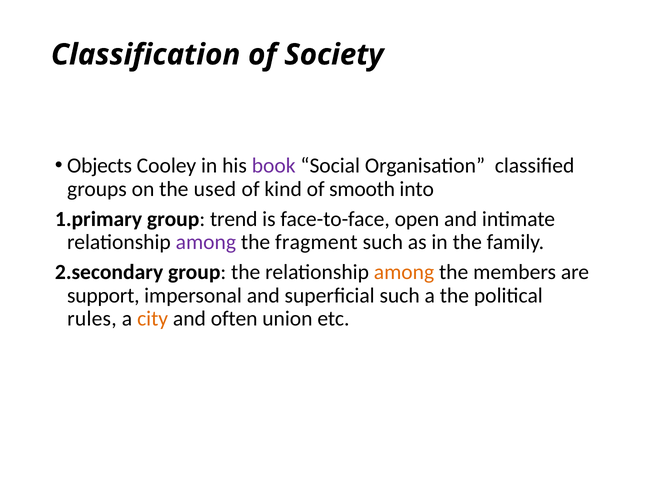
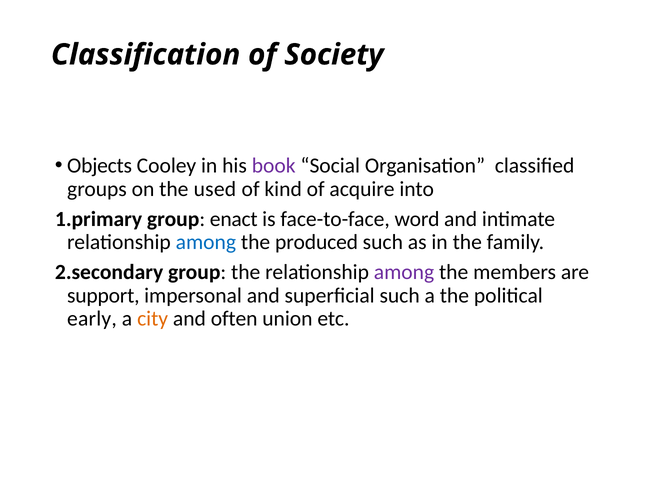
smooth: smooth -> acquire
trend: trend -> enact
open: open -> word
among at (206, 242) colour: purple -> blue
fragment: fragment -> produced
among at (404, 272) colour: orange -> purple
rules: rules -> early
